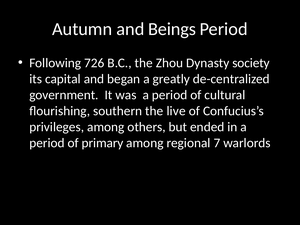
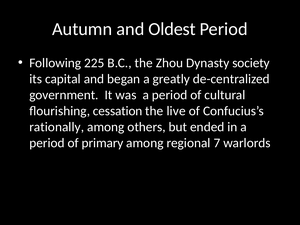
Beings: Beings -> Oldest
726: 726 -> 225
southern: southern -> cessation
privileges: privileges -> rationally
